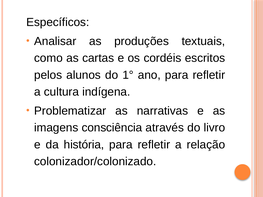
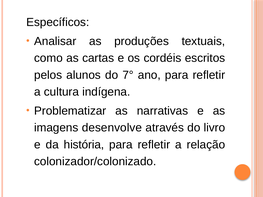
1°: 1° -> 7°
consciência: consciência -> desenvolve
